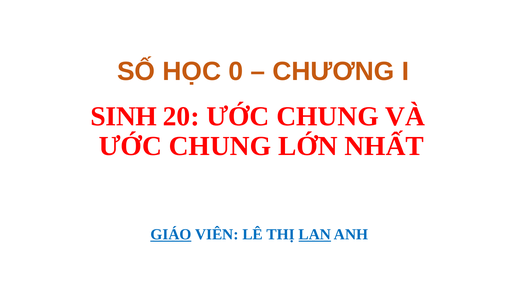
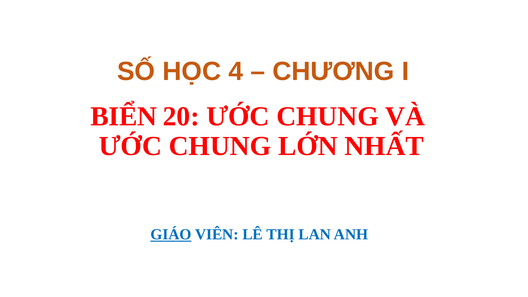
0: 0 -> 4
SINH: SINH -> BIỂN
LAN underline: present -> none
